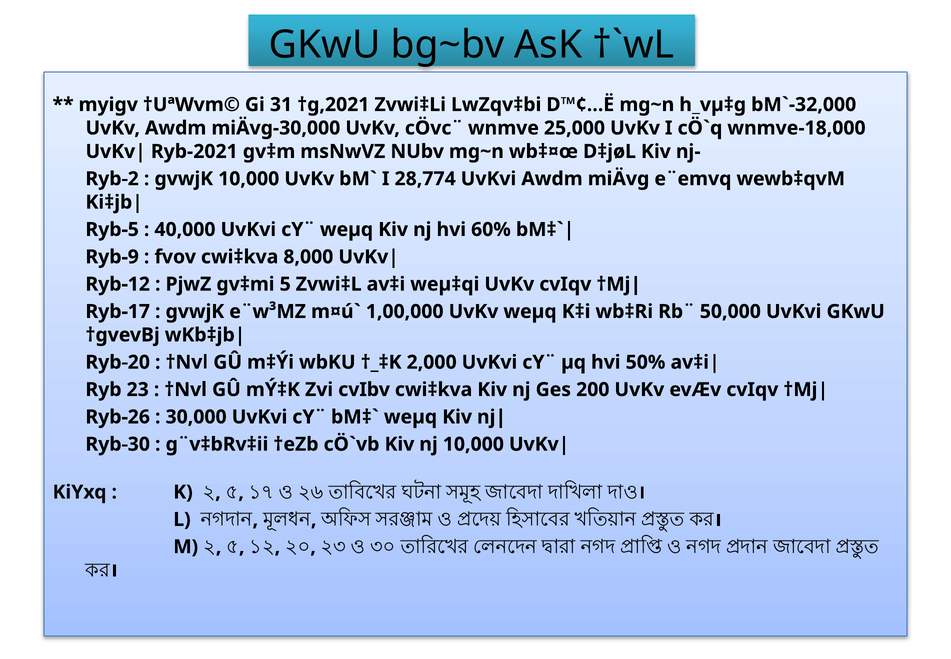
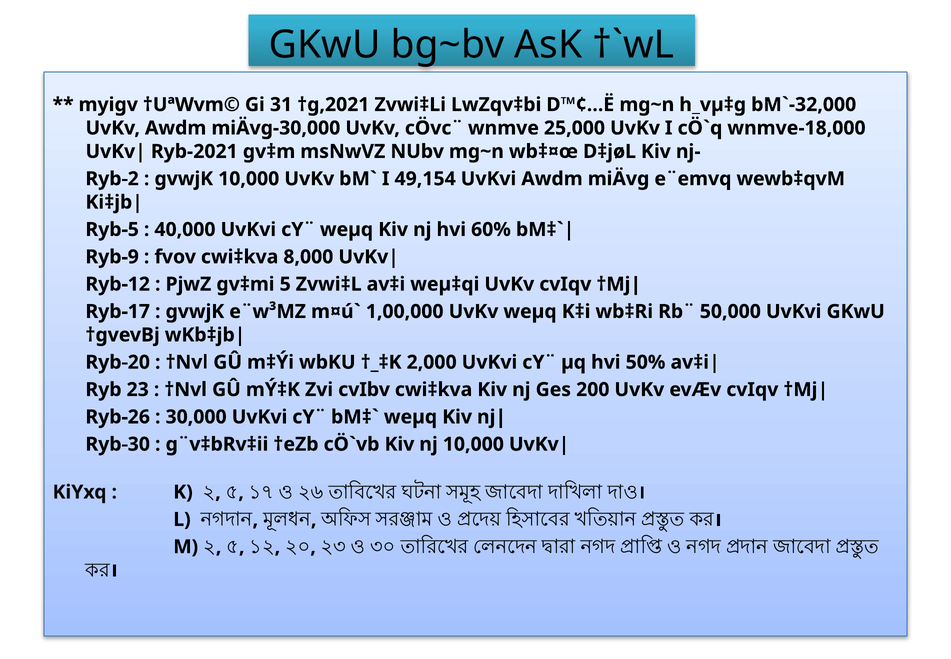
28,774: 28,774 -> 49,154
